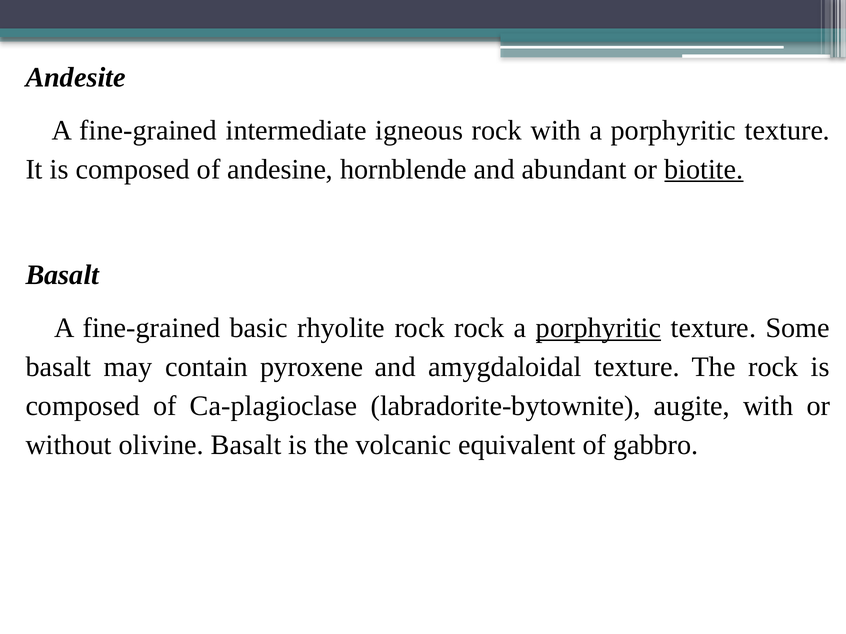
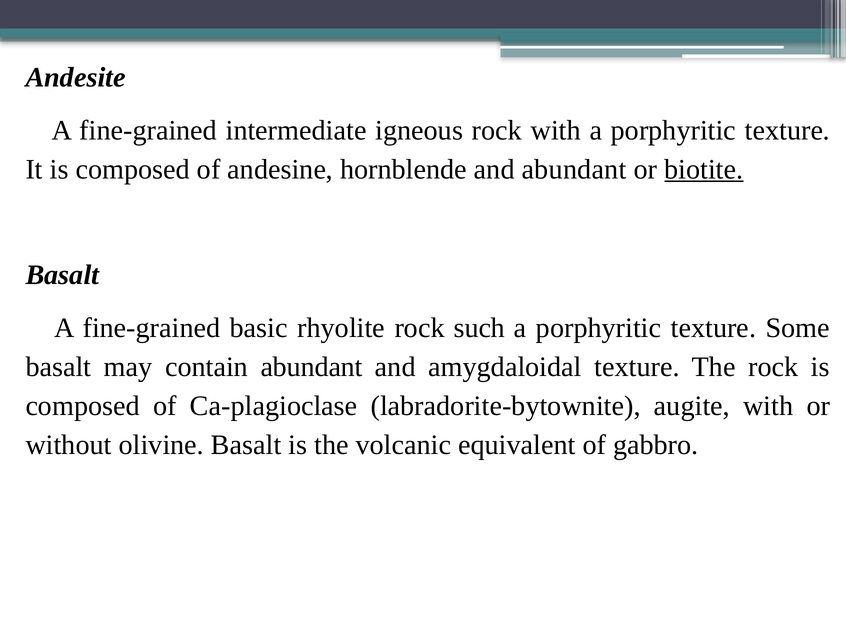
rock rock: rock -> such
porphyritic at (599, 328) underline: present -> none
contain pyroxene: pyroxene -> abundant
